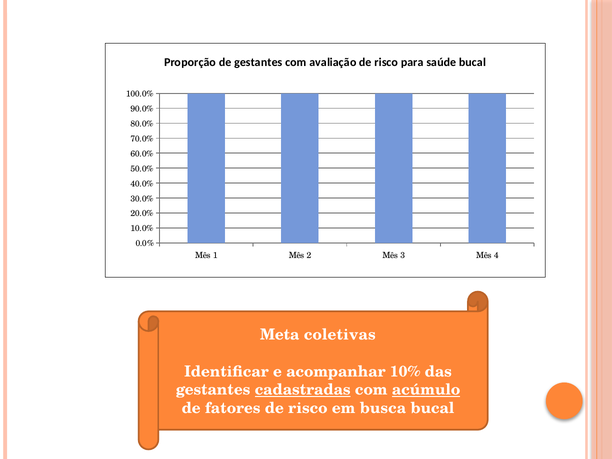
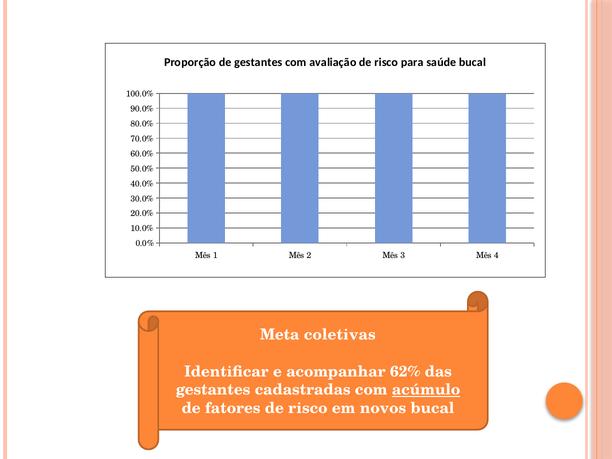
10%: 10% -> 62%
cadastradas underline: present -> none
busca: busca -> novos
